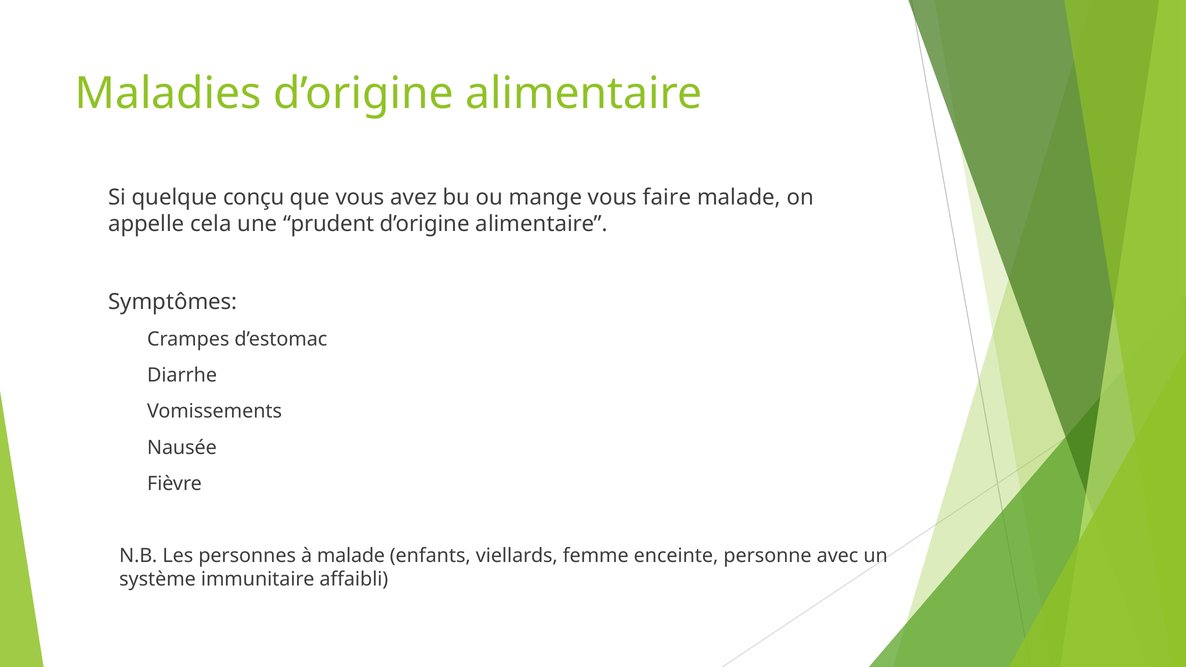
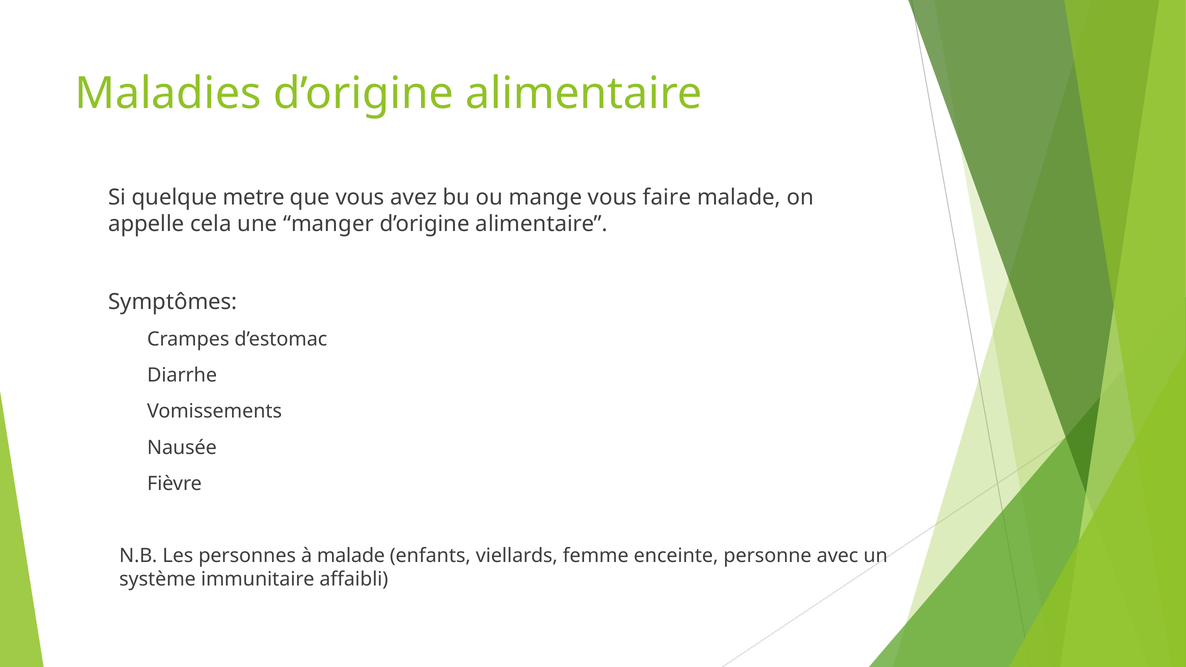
conçu: conçu -> metre
prudent: prudent -> manger
